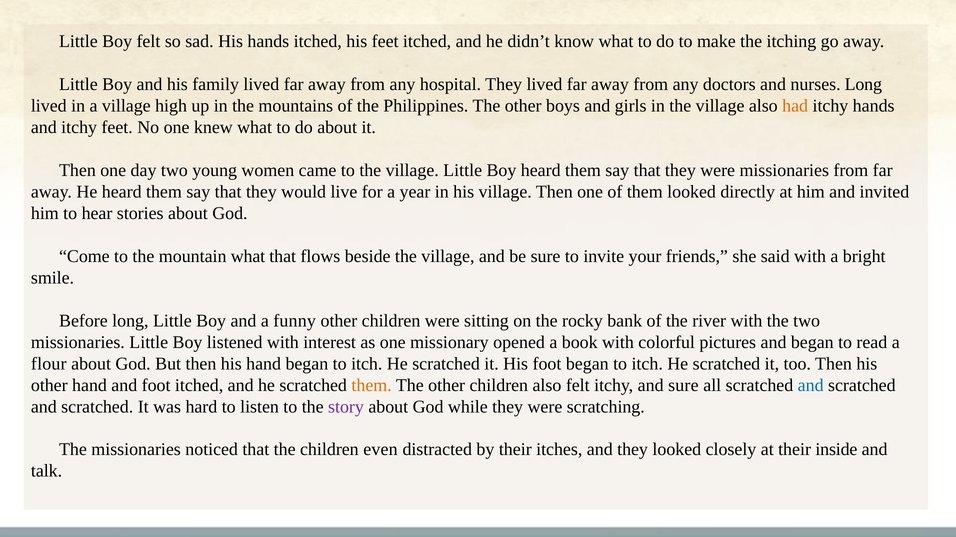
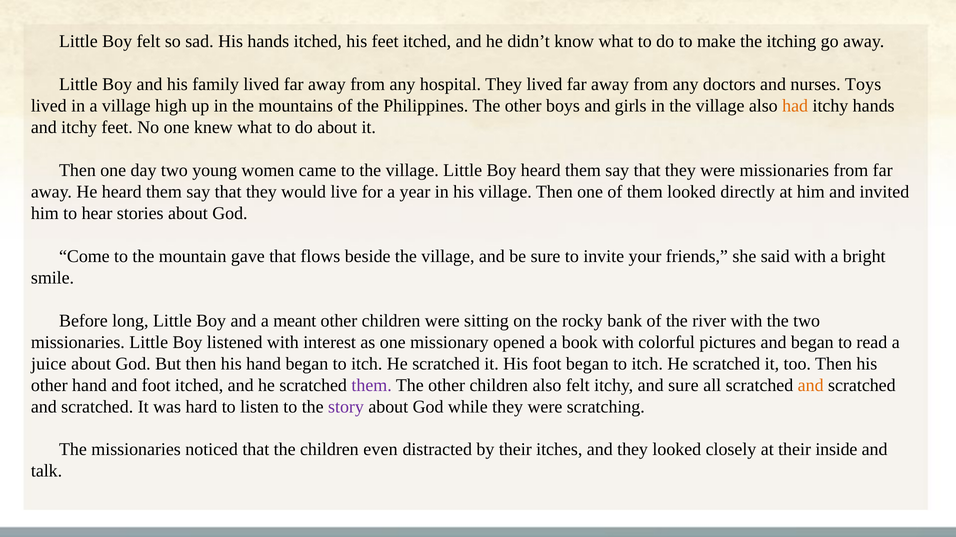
nurses Long: Long -> Toys
mountain what: what -> gave
funny: funny -> meant
flour: flour -> juice
them at (372, 386) colour: orange -> purple
and at (811, 386) colour: blue -> orange
